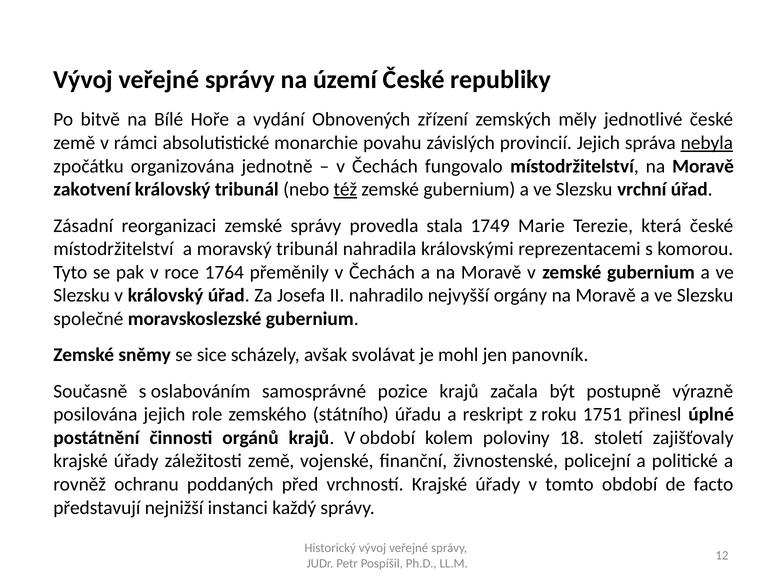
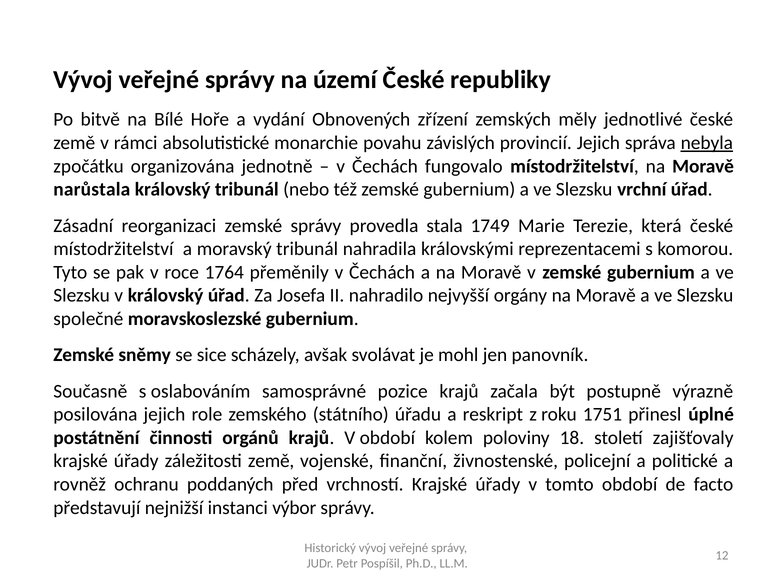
zakotvení: zakotvení -> narůstala
též underline: present -> none
každý: každý -> výbor
